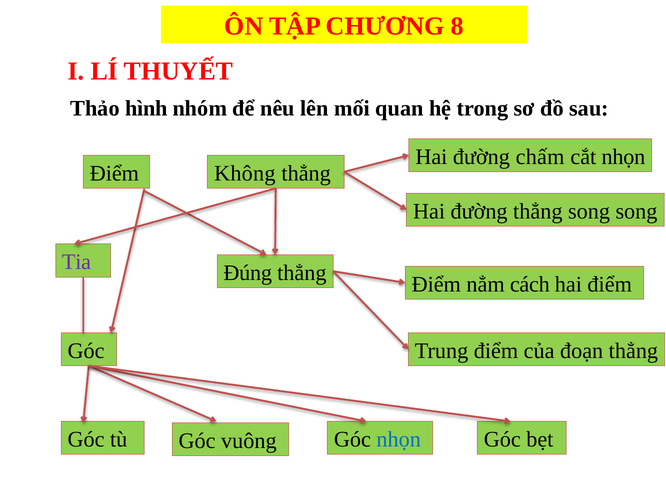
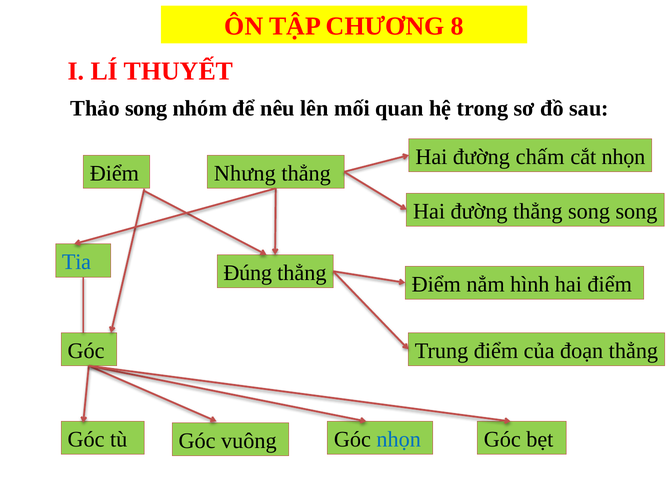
Thảo hình: hình -> song
Không: Không -> Nhưng
Tia colour: purple -> blue
cách: cách -> hình
